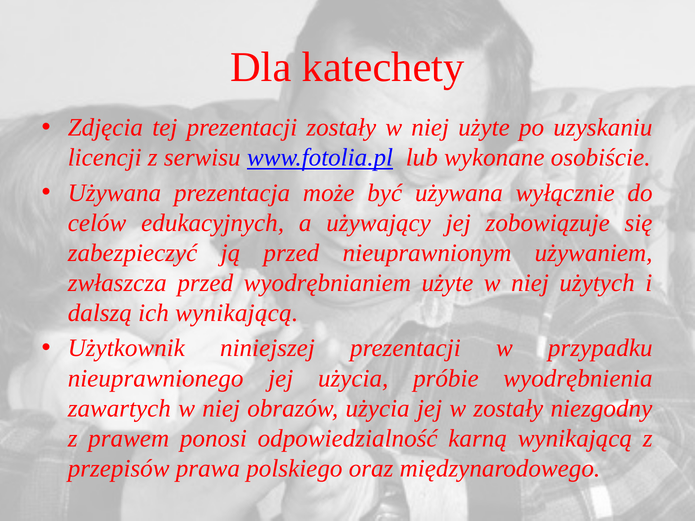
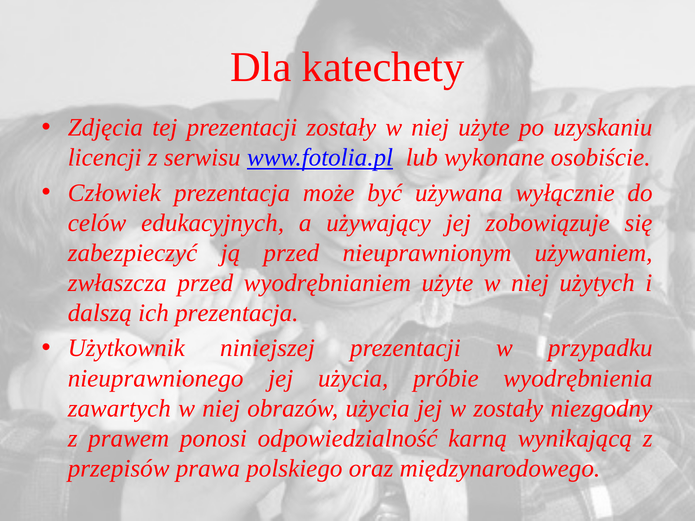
Używana at (114, 193): Używana -> Człowiek
ich wynikającą: wynikającą -> prezentacja
